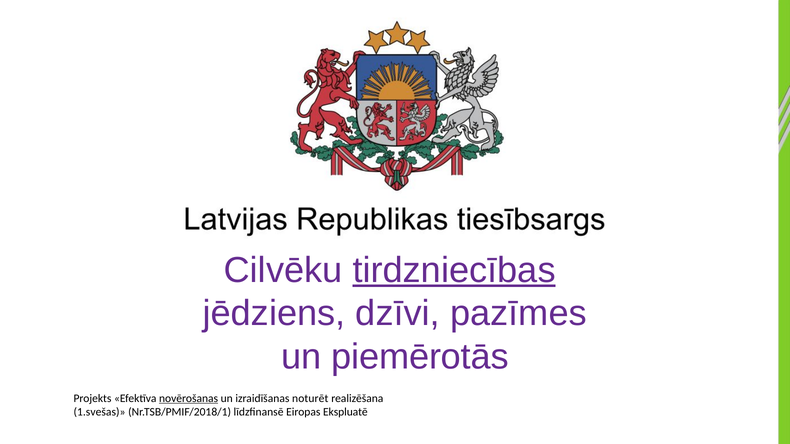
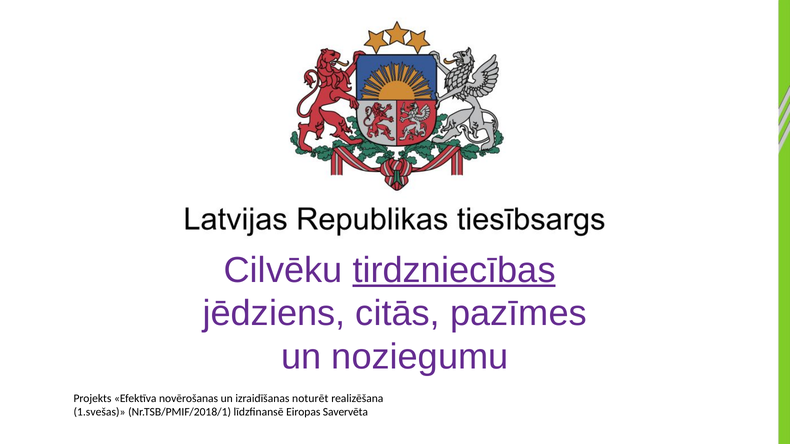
dzīvi: dzīvi -> citās
piemērotās: piemērotās -> noziegumu
novērošanas underline: present -> none
Ekspluatē: Ekspluatē -> Savervēta
